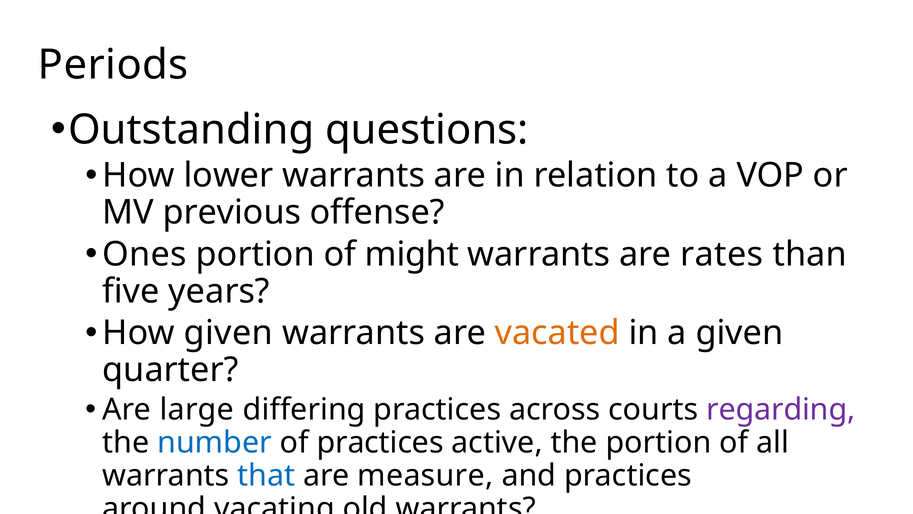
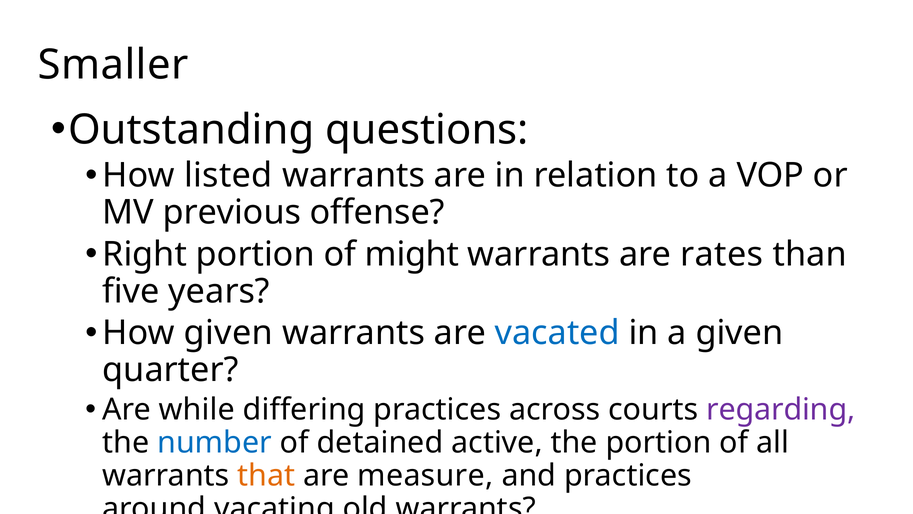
Periods: Periods -> Smaller
lower: lower -> listed
Ones: Ones -> Right
vacated colour: orange -> blue
large: large -> while
of practices: practices -> detained
that colour: blue -> orange
